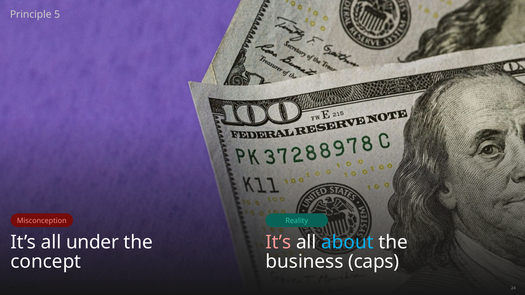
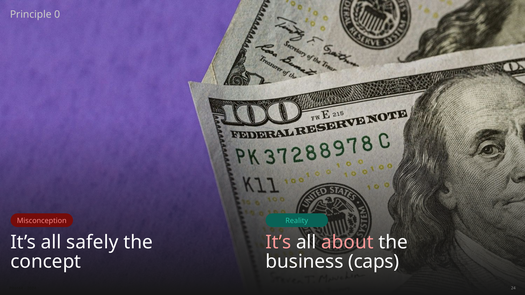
5: 5 -> 0
about colour: light blue -> pink
under: under -> safely
